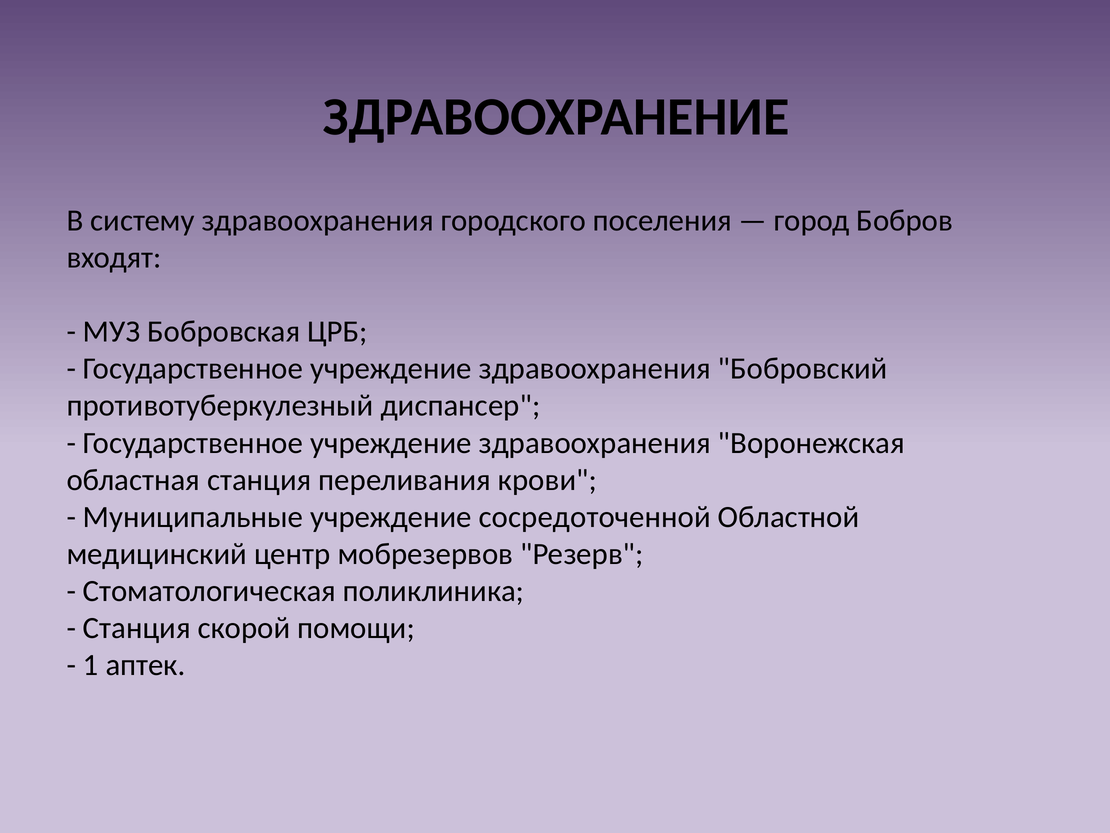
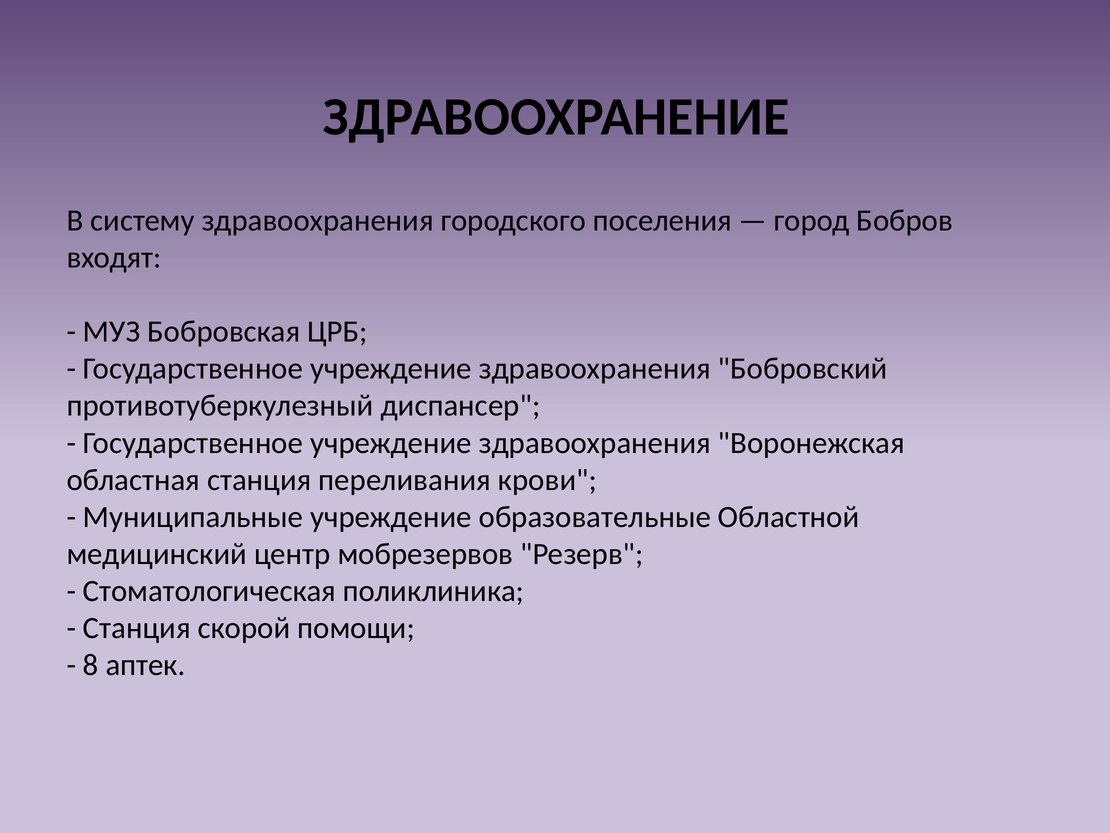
сосредоточенной: сосредоточенной -> образовательные
1: 1 -> 8
